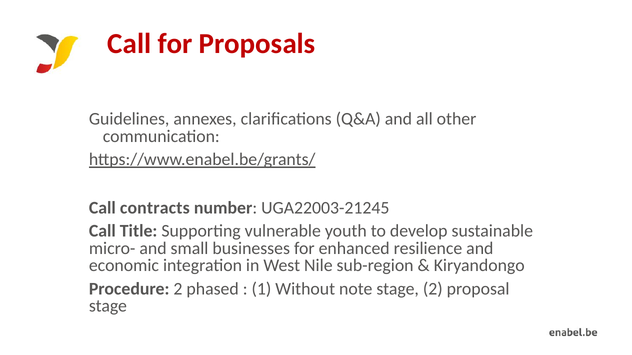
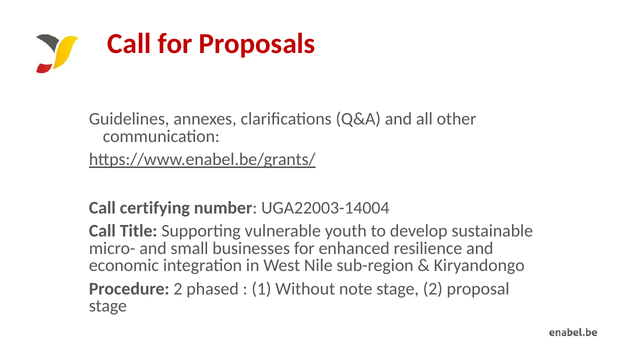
contracts: contracts -> certifying
UGA22003-21245: UGA22003-21245 -> UGA22003-14004
